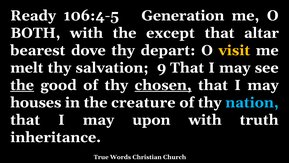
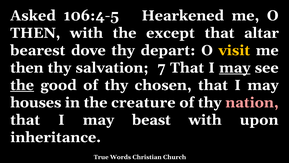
Ready: Ready -> Asked
Generation: Generation -> Hearkened
BOTH at (35, 33): BOTH -> THEN
melt at (27, 68): melt -> then
9: 9 -> 7
may at (235, 68) underline: none -> present
chosen underline: present -> none
nation colour: light blue -> pink
upon: upon -> beast
truth: truth -> upon
